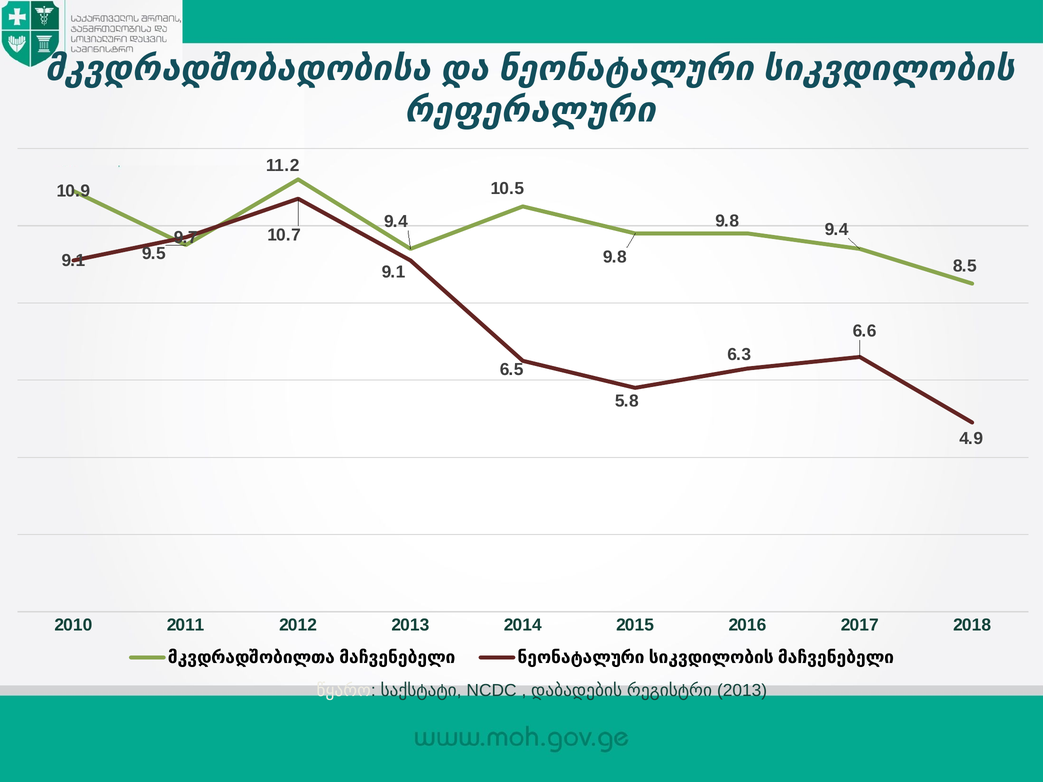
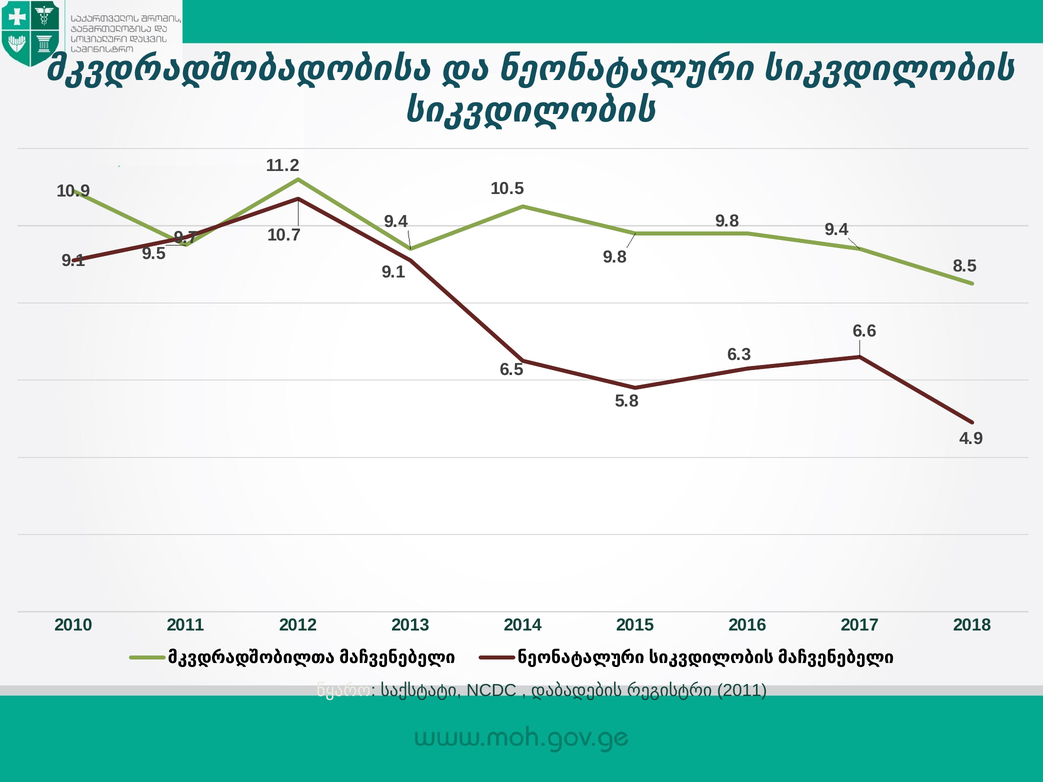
რეფერალური at (530, 110): რეფერალური -> სიკვდილობის
2013 at (742, 691): 2013 -> 2011
